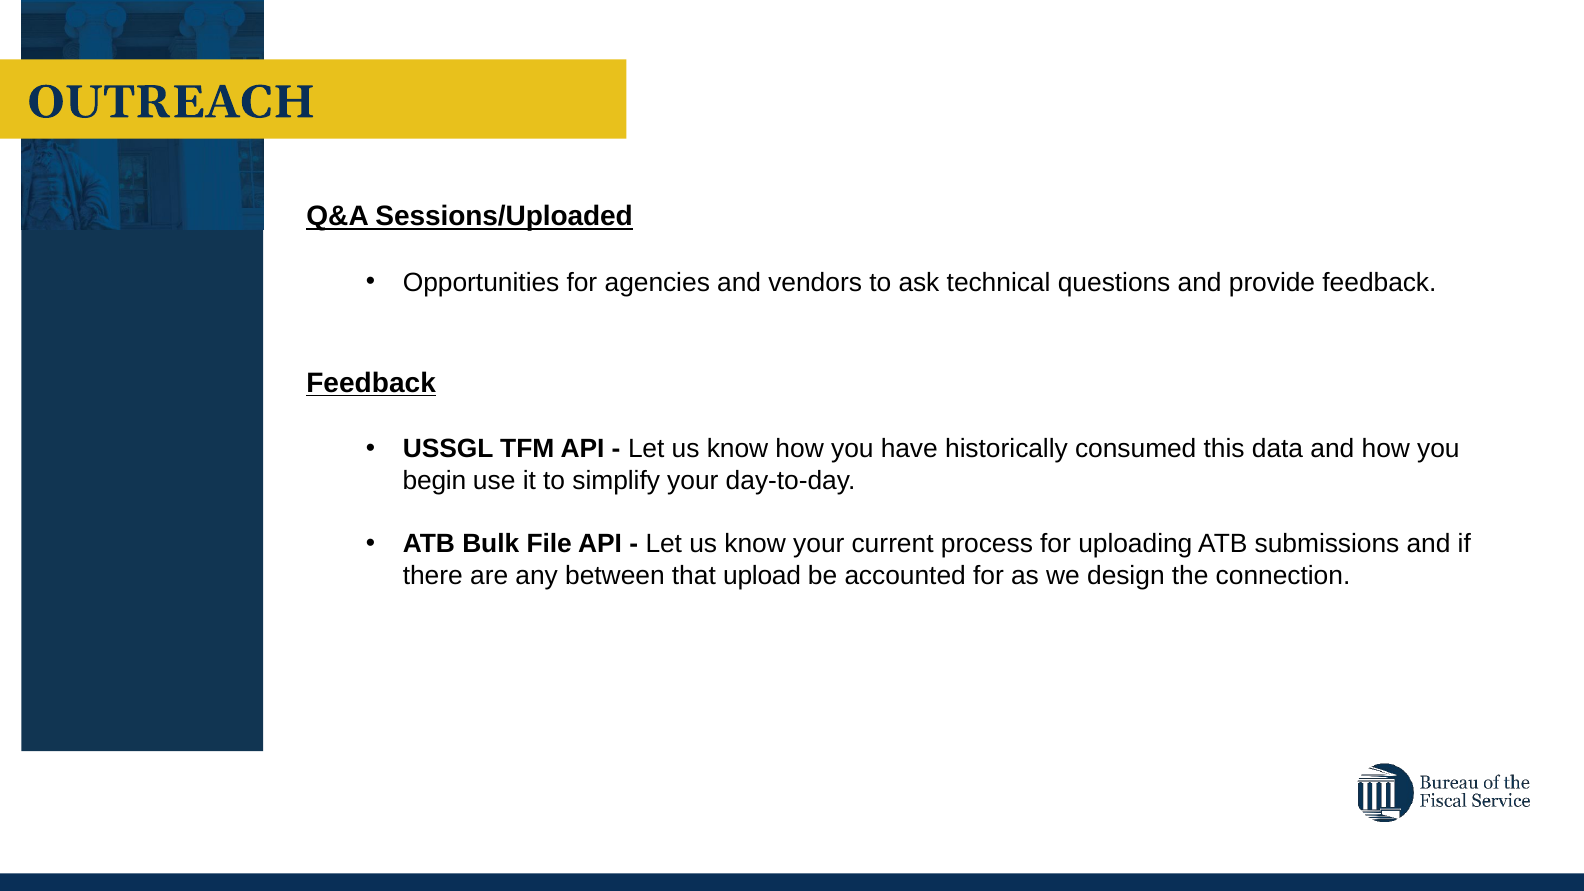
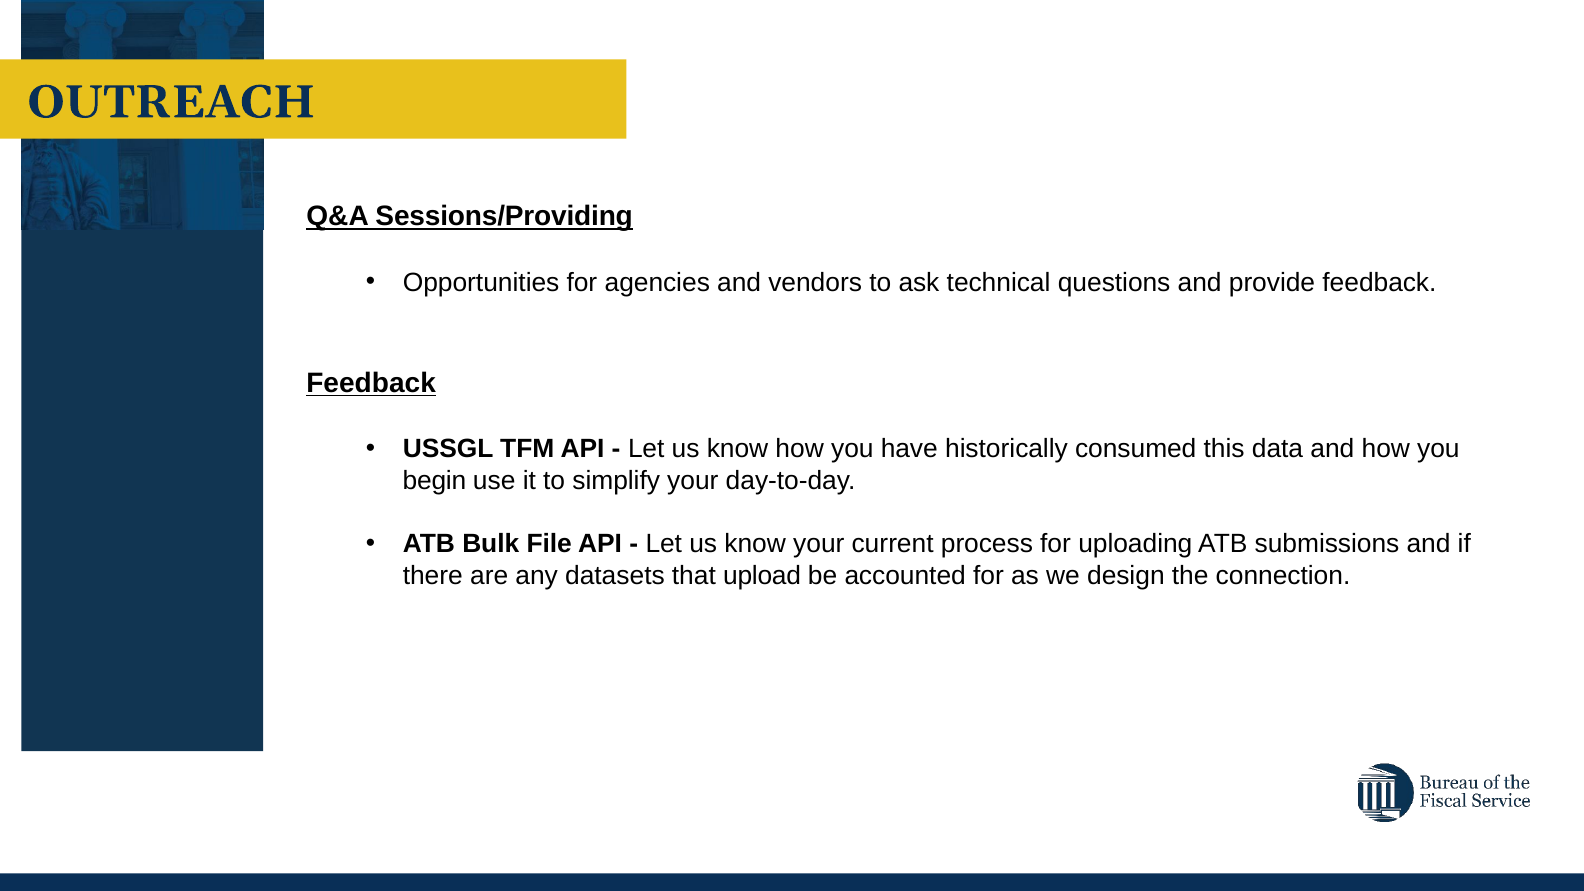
Sessions/Uploaded: Sessions/Uploaded -> Sessions/Providing
between: between -> datasets
